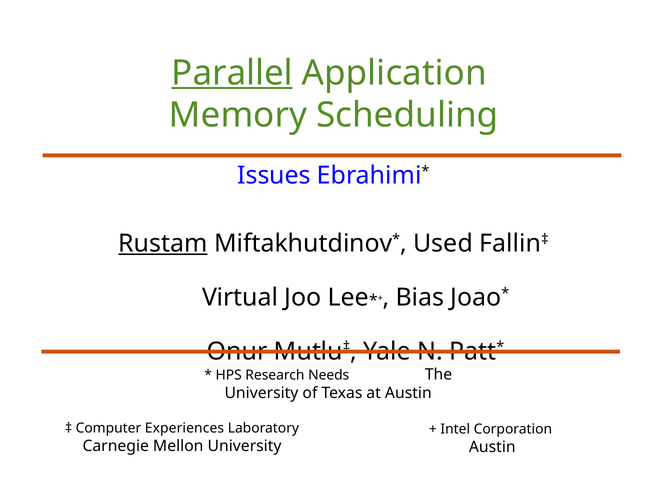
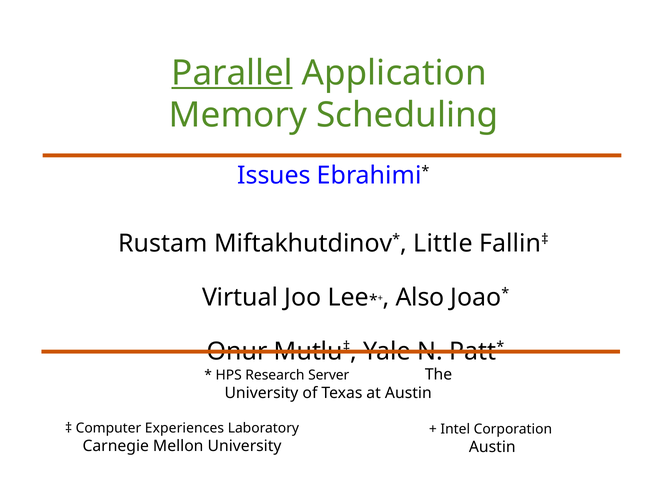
Rustam underline: present -> none
Used: Used -> Little
Bias: Bias -> Also
Needs: Needs -> Server
